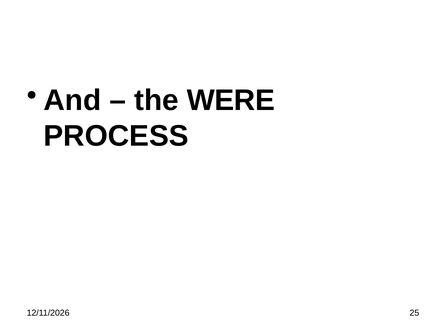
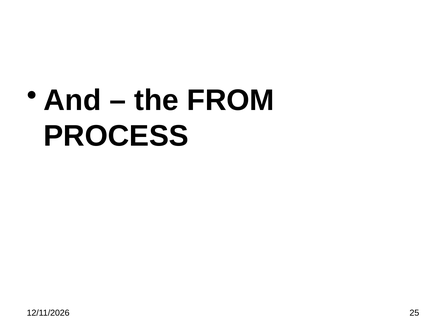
WERE: WERE -> FROM
